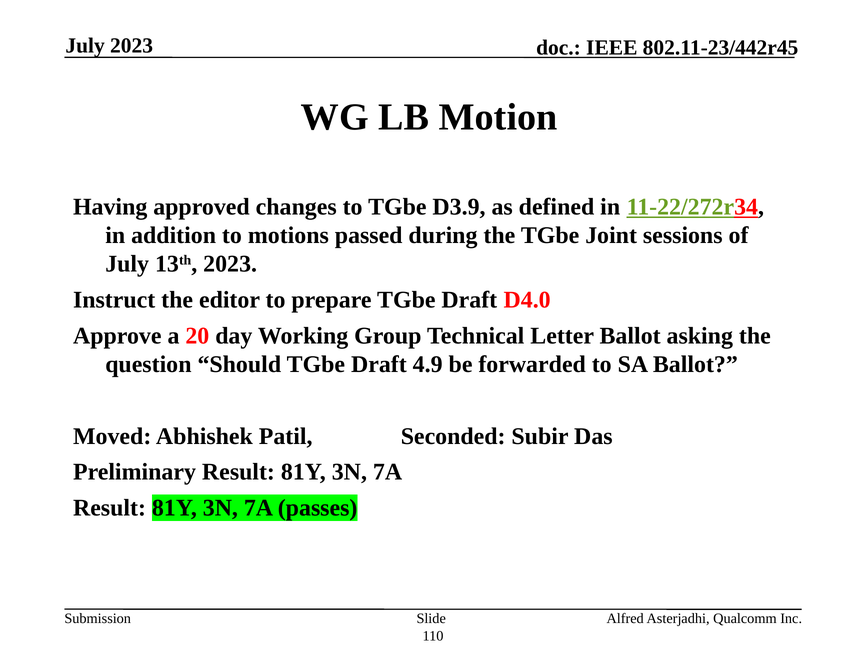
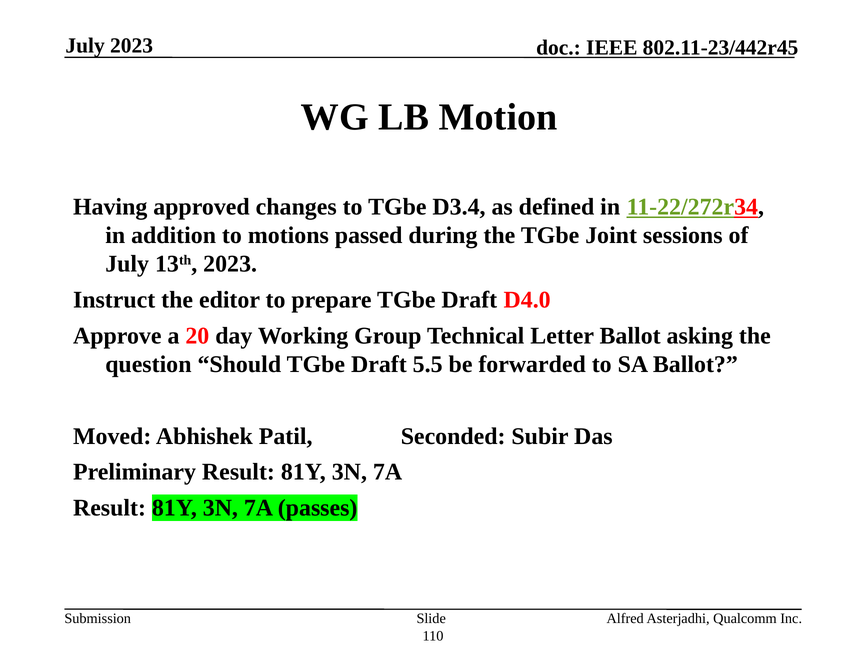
D3.9: D3.9 -> D3.4
4.9: 4.9 -> 5.5
